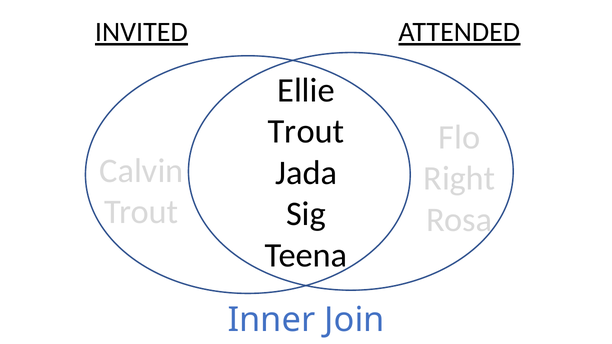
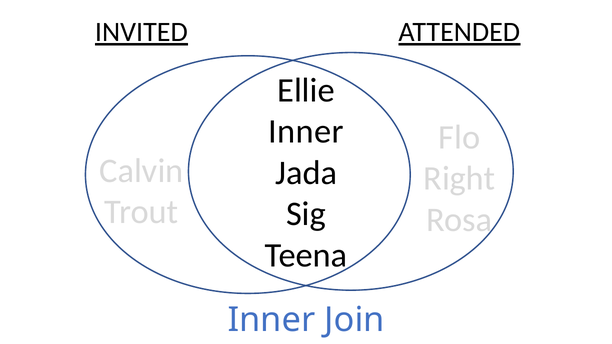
Trout at (306, 132): Trout -> Inner
